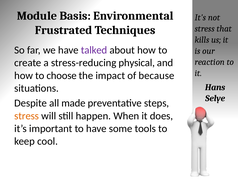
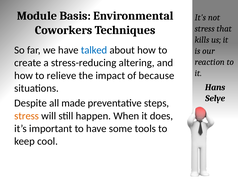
Frustrated: Frustrated -> Coworkers
talked colour: purple -> blue
physical: physical -> altering
choose: choose -> relieve
